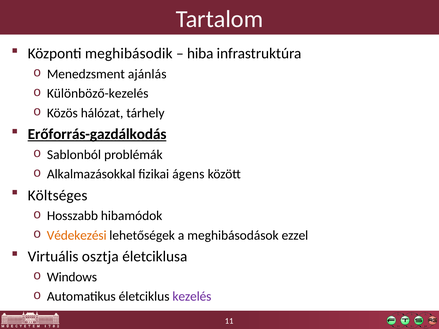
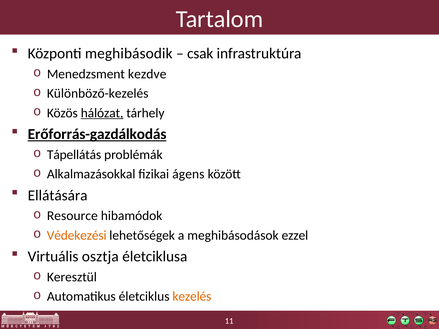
hiba: hiba -> csak
ajánlás: ajánlás -> kezdve
hálózat underline: none -> present
Sablonból: Sablonból -> Tápellátás
Költséges: Költséges -> Ellátására
Hosszabb: Hosszabb -> Resource
Windows: Windows -> Keresztül
kezelés colour: purple -> orange
